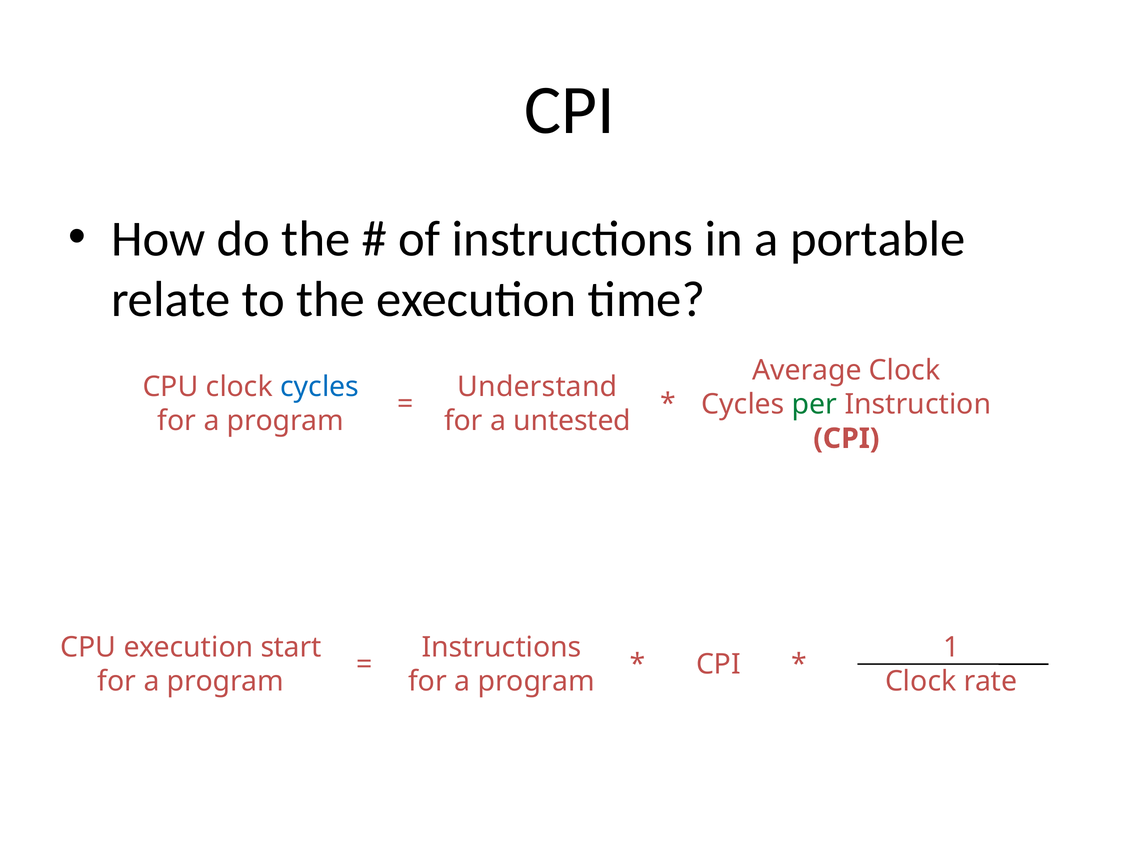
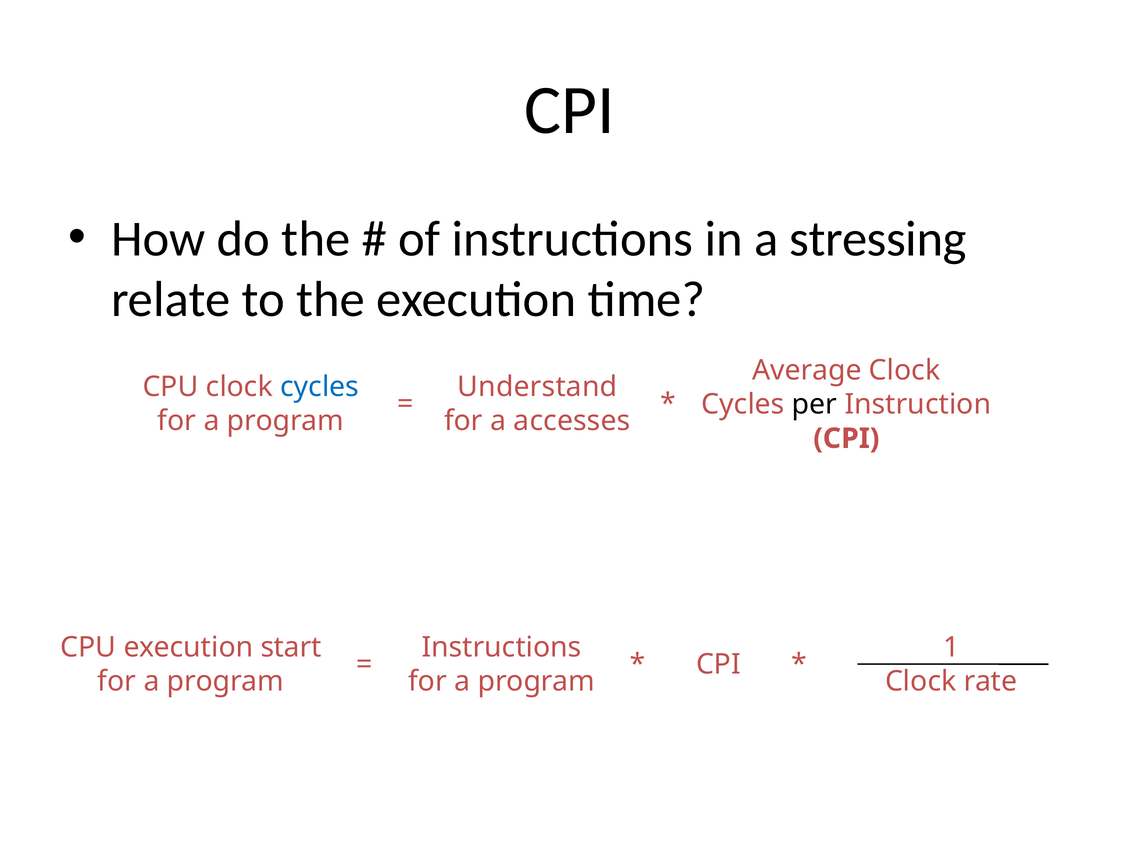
portable: portable -> stressing
per colour: green -> black
untested: untested -> accesses
